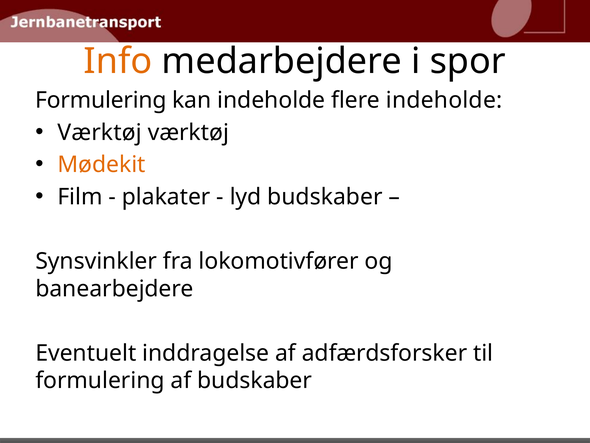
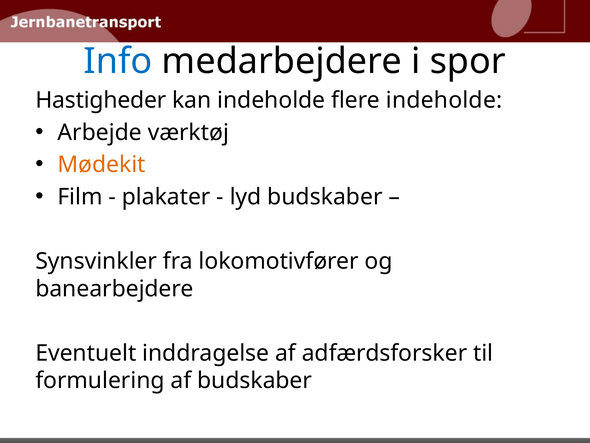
Info colour: orange -> blue
Formulering at (101, 100): Formulering -> Hastigheder
Værktøj at (100, 132): Værktøj -> Arbejde
